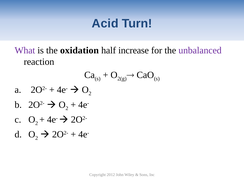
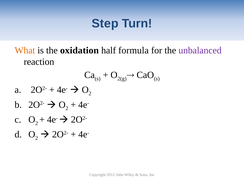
Acid: Acid -> Step
What colour: purple -> orange
increase: increase -> formula
